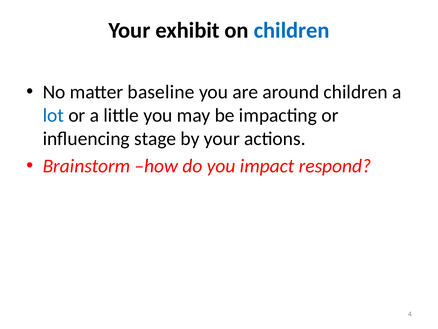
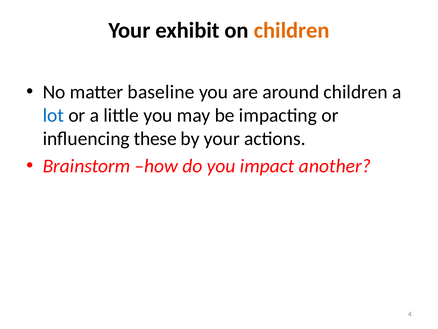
children at (292, 30) colour: blue -> orange
stage: stage -> these
respond: respond -> another
